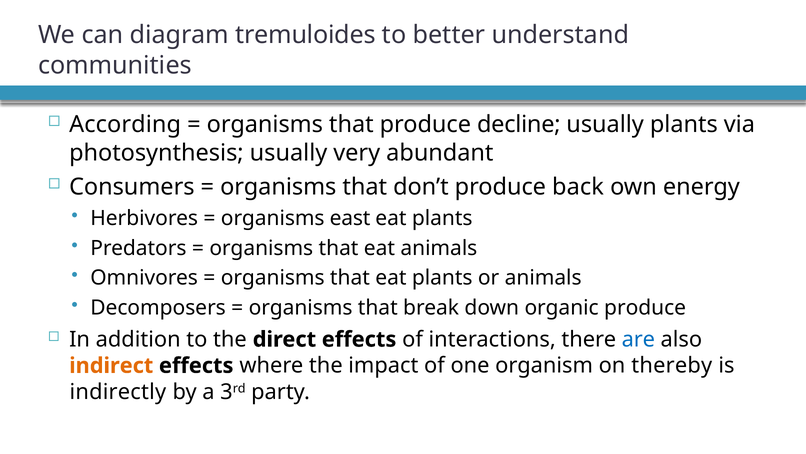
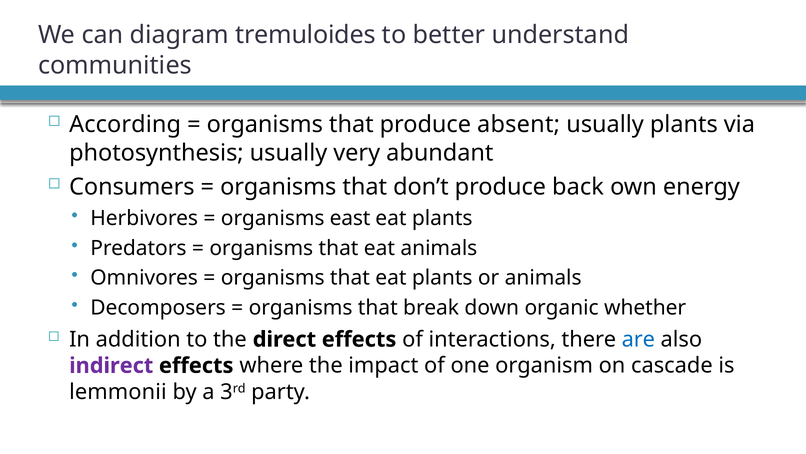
decline: decline -> absent
organic produce: produce -> whether
indirect colour: orange -> purple
thereby: thereby -> cascade
indirectly: indirectly -> lemmonii
